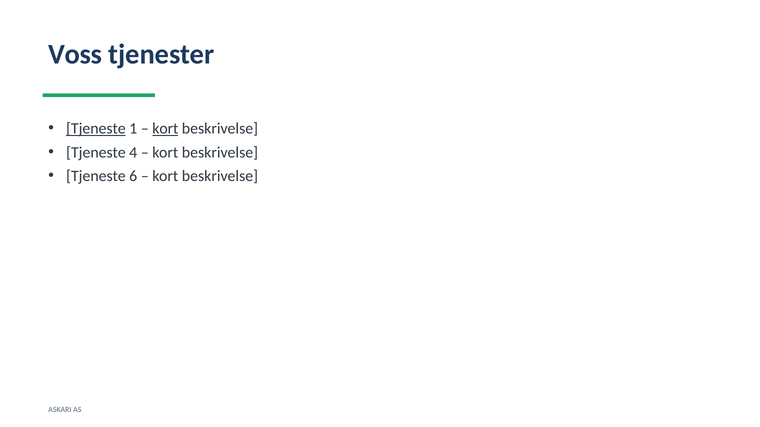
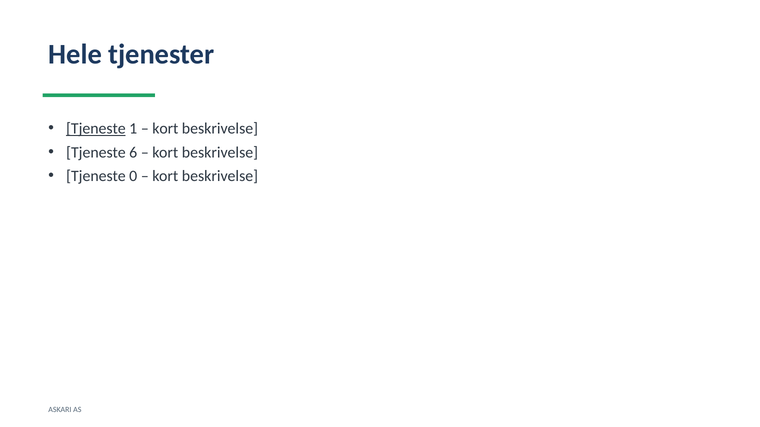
Voss: Voss -> Hele
kort at (165, 129) underline: present -> none
4: 4 -> 6
6: 6 -> 0
